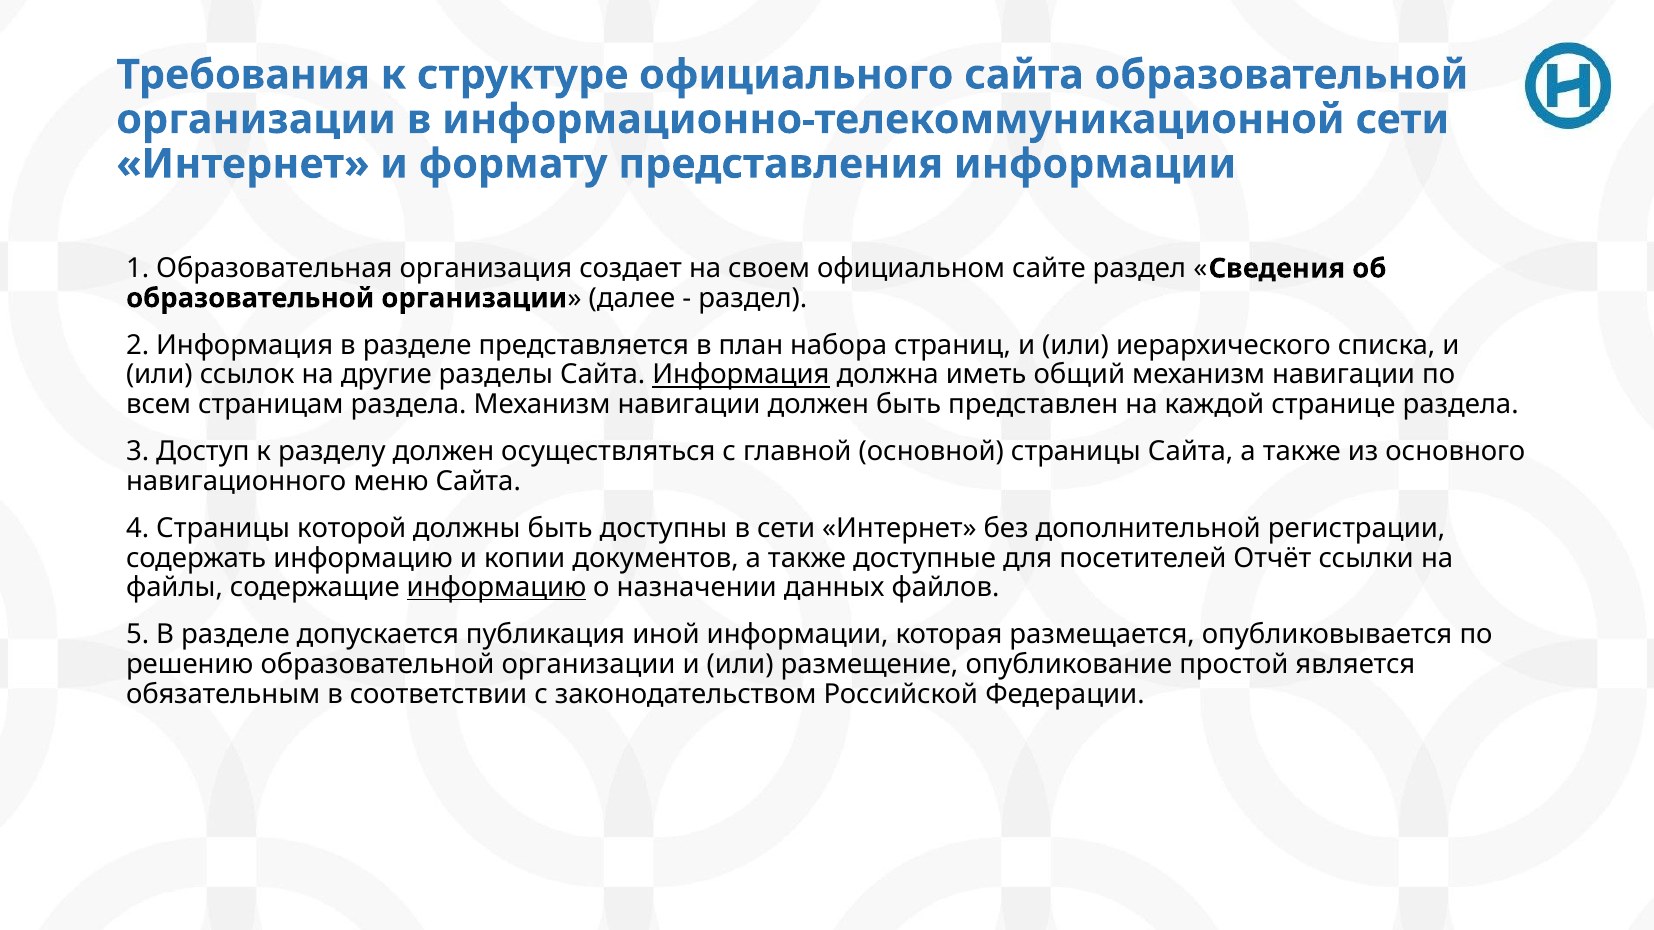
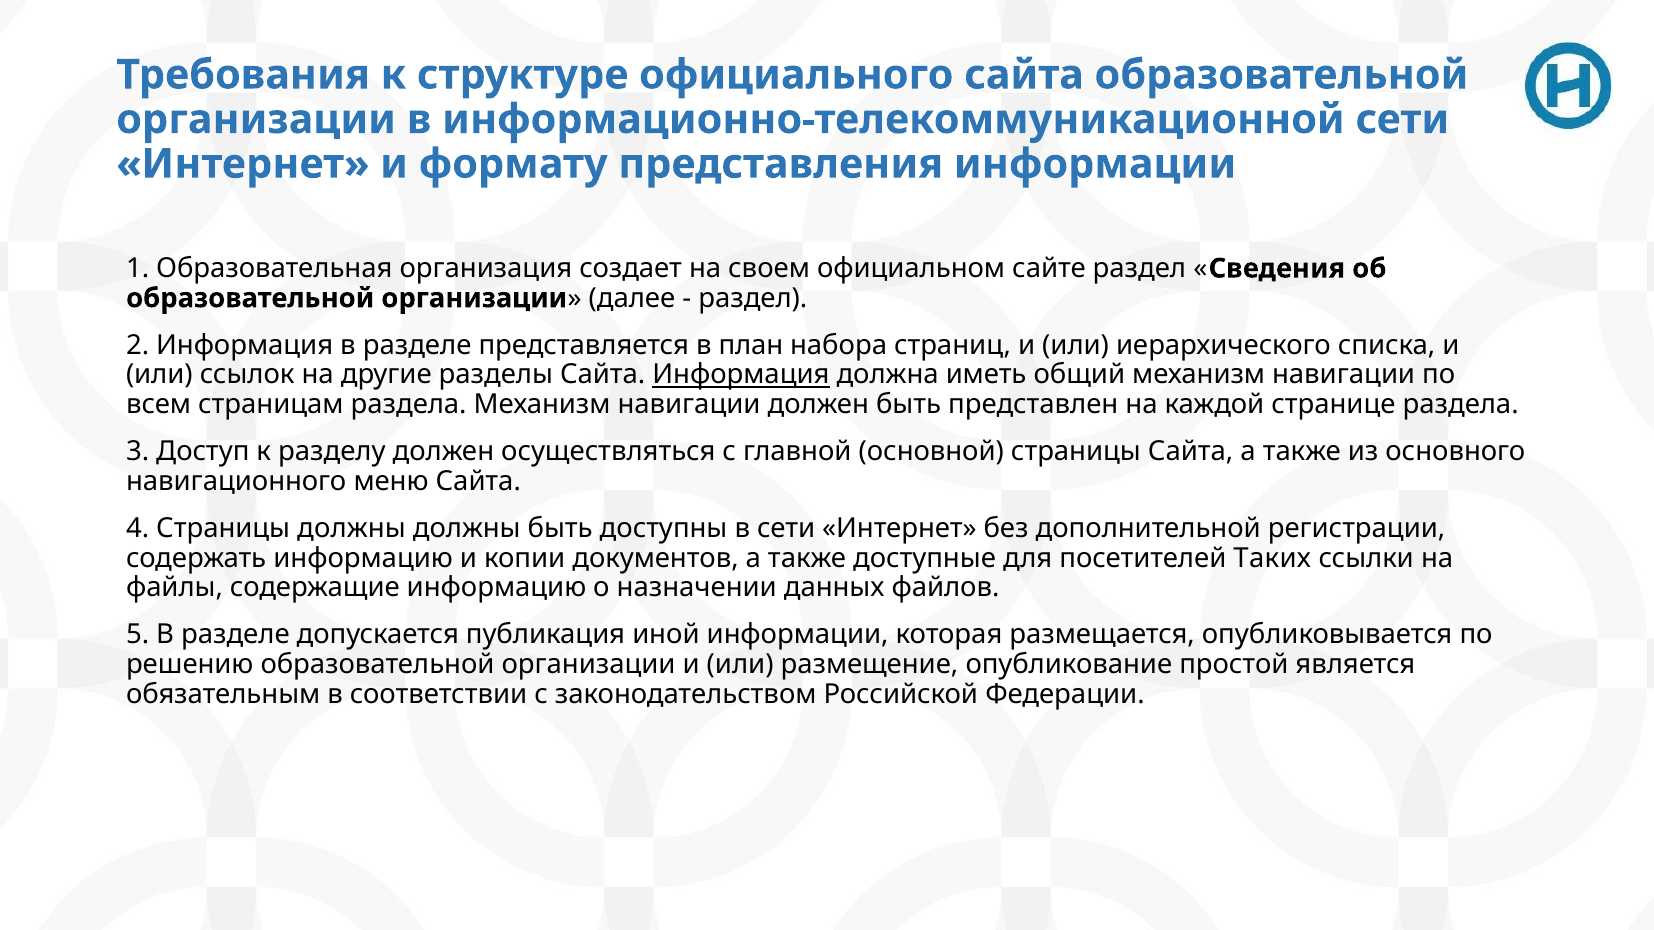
Страницы которой: которой -> должны
Отчёт: Отчёт -> Таких
информацию at (497, 588) underline: present -> none
